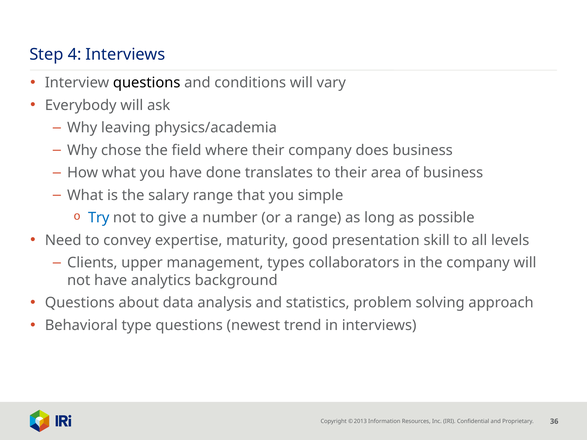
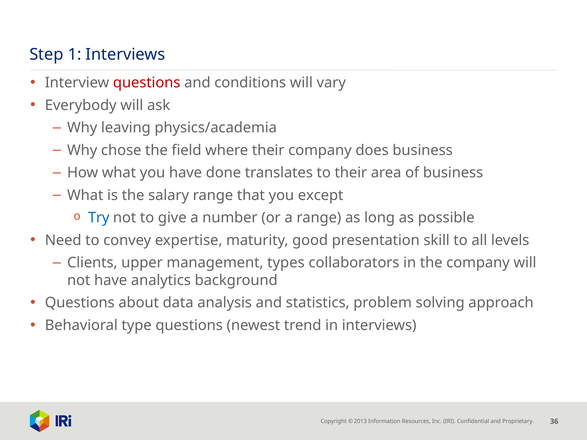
4: 4 -> 1
questions at (147, 83) colour: black -> red
simple: simple -> except
